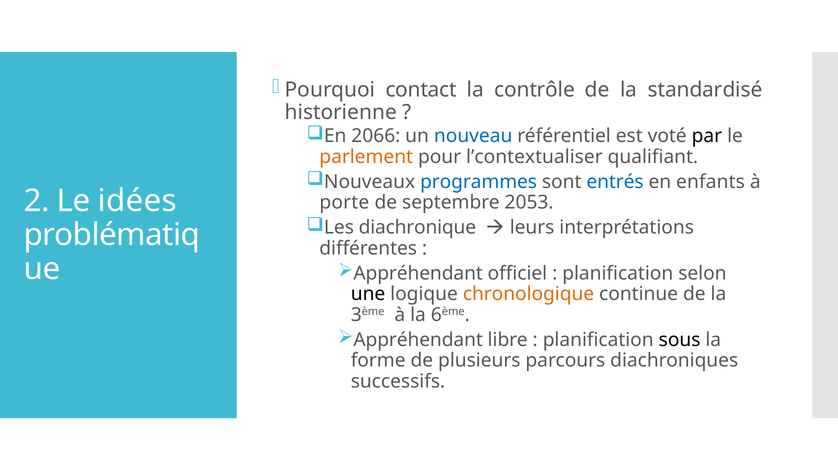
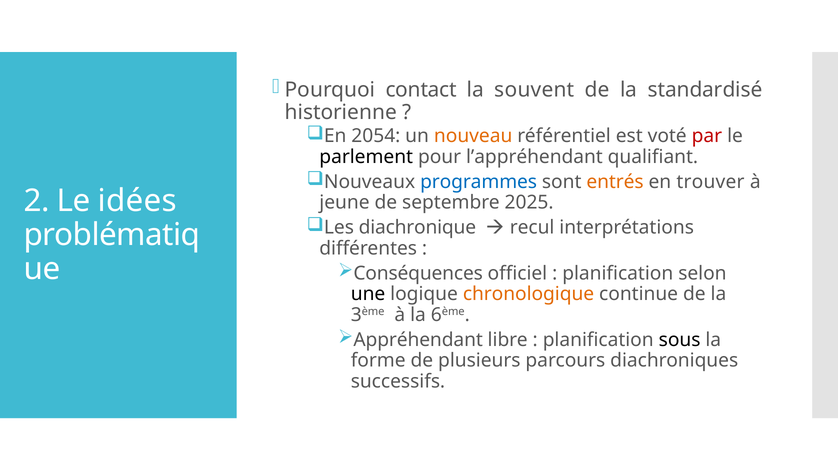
contrôle: contrôle -> souvent
2066: 2066 -> 2054
nouveau colour: blue -> orange
par colour: black -> red
parlement colour: orange -> black
l’contextualiser: l’contextualiser -> l’appréhendant
entrés colour: blue -> orange
enfants: enfants -> trouver
porte: porte -> jeune
2053: 2053 -> 2025
leurs: leurs -> recul
Appréhendant at (418, 274): Appréhendant -> Conséquences
